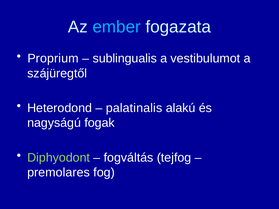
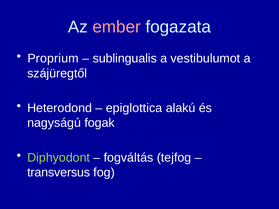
ember colour: light blue -> pink
palatinalis: palatinalis -> epiglottica
premolares: premolares -> transversus
